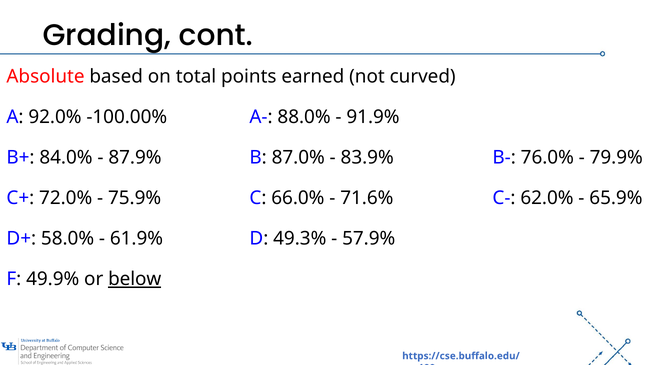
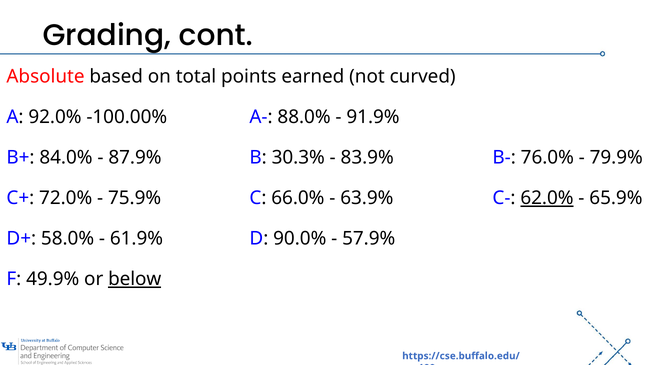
87.0%: 87.0% -> 30.3%
71.6%: 71.6% -> 63.9%
62.0% underline: none -> present
49.3%: 49.3% -> 90.0%
